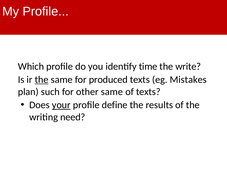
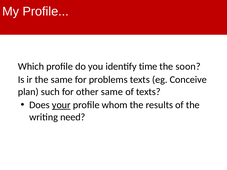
write: write -> soon
the at (42, 80) underline: present -> none
produced: produced -> problems
Mistakes: Mistakes -> Conceive
define: define -> whom
